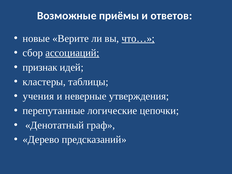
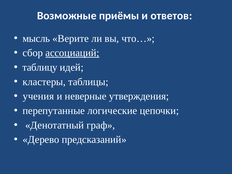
новые: новые -> мысль
что… underline: present -> none
признак: признак -> таблицу
